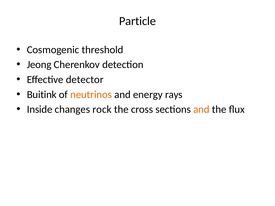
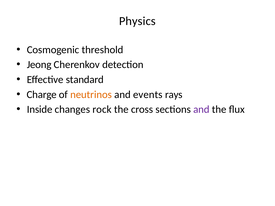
Particle: Particle -> Physics
detector: detector -> standard
Buitink: Buitink -> Charge
energy: energy -> events
and at (201, 110) colour: orange -> purple
